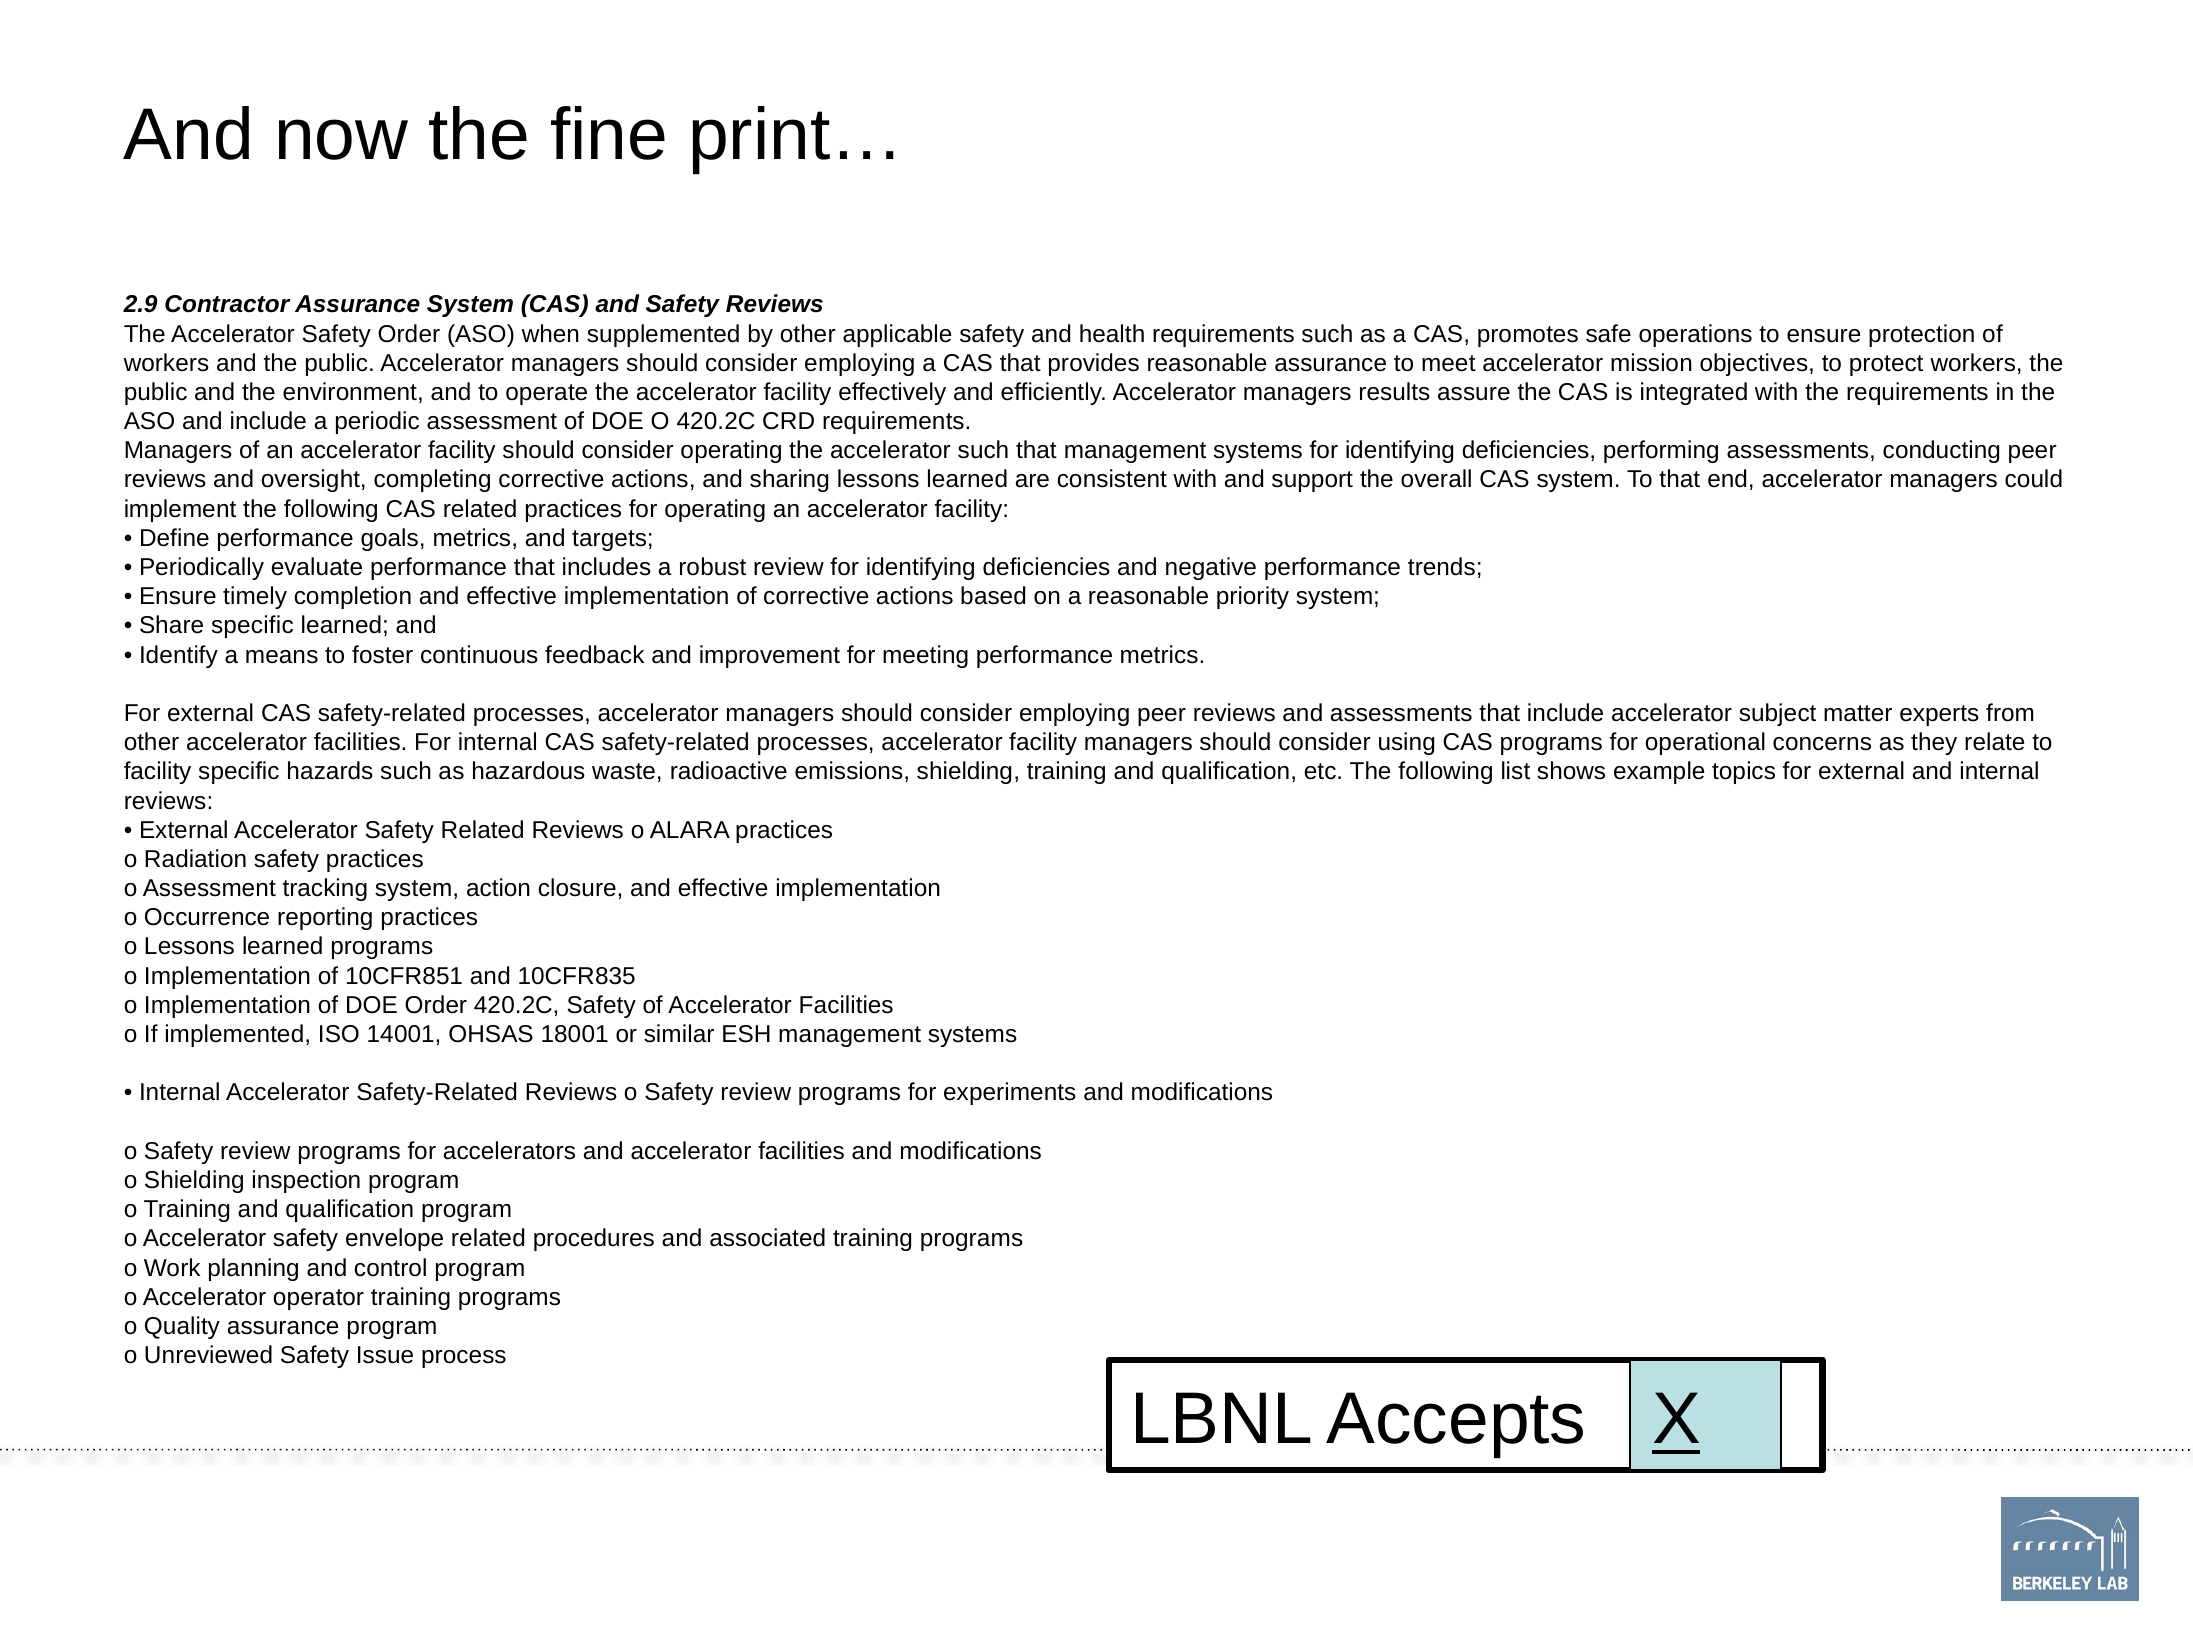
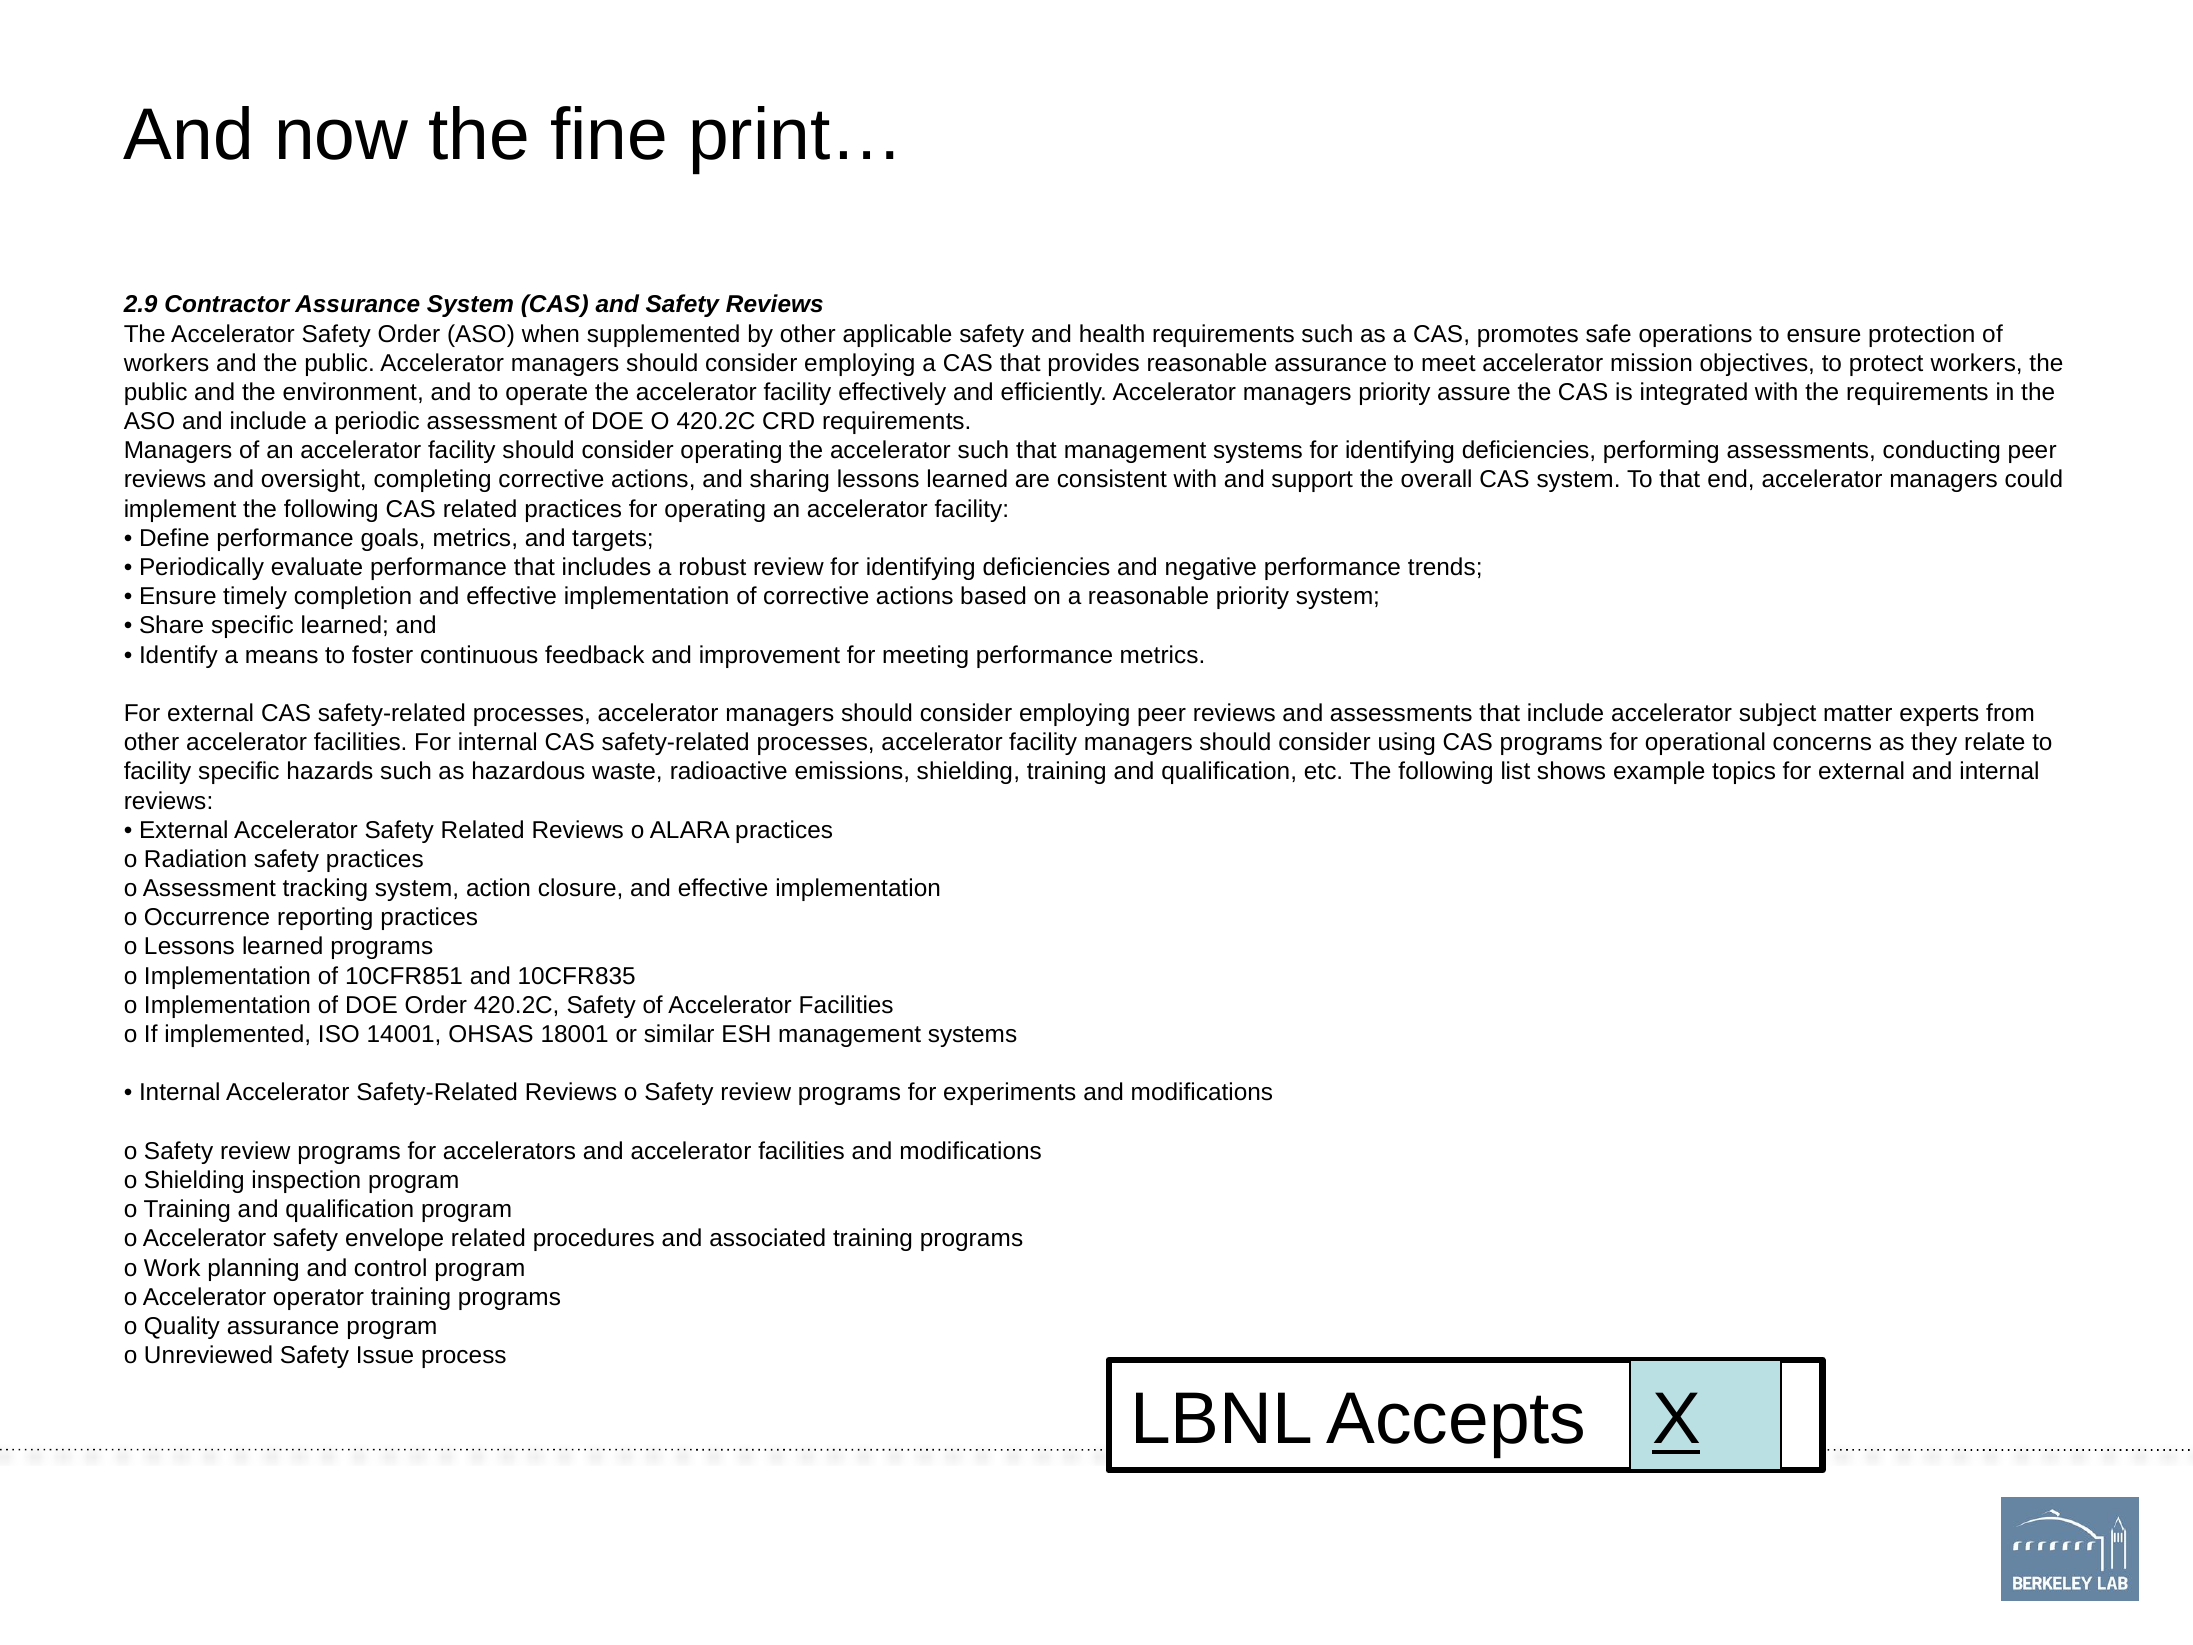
managers results: results -> priority
